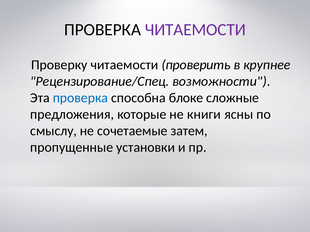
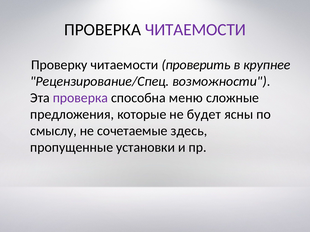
проверка at (80, 98) colour: blue -> purple
блоке: блоке -> меню
книги: книги -> будет
затем: затем -> здесь
